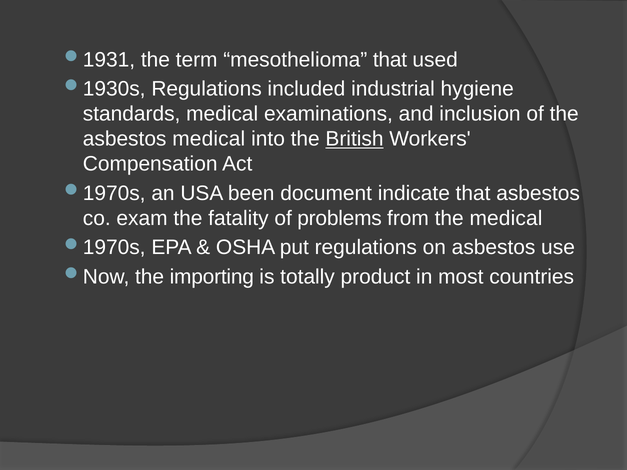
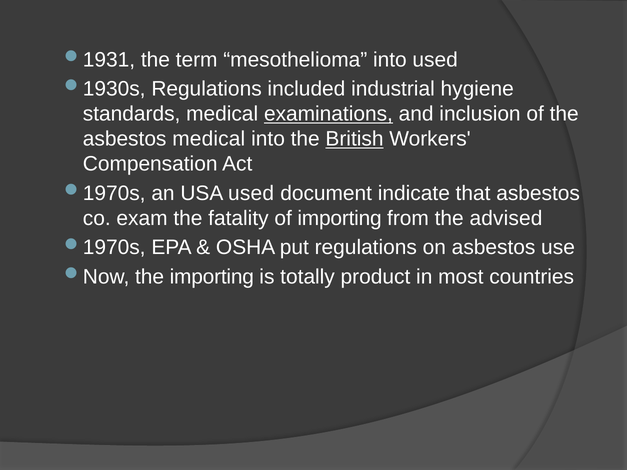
mesothelioma that: that -> into
examinations underline: none -> present
USA been: been -> used
of problems: problems -> importing
the medical: medical -> advised
